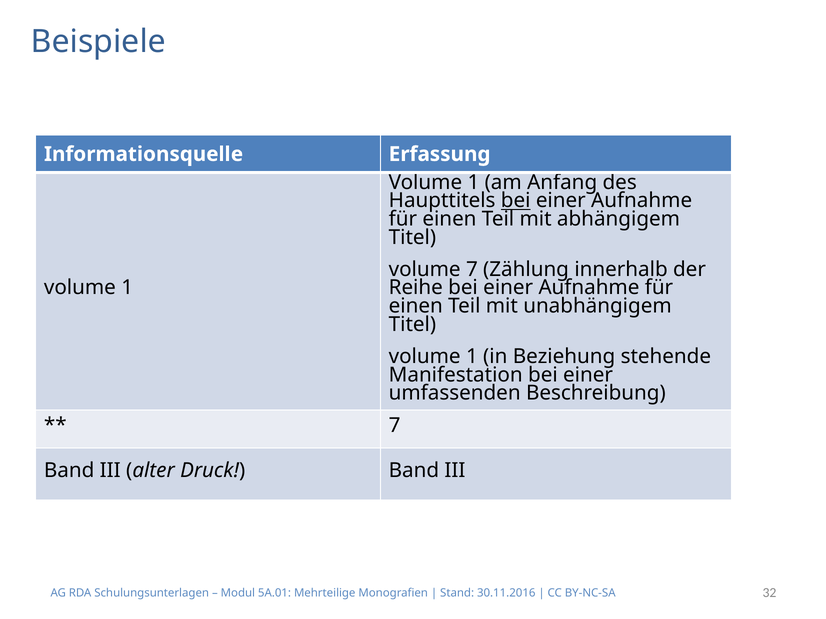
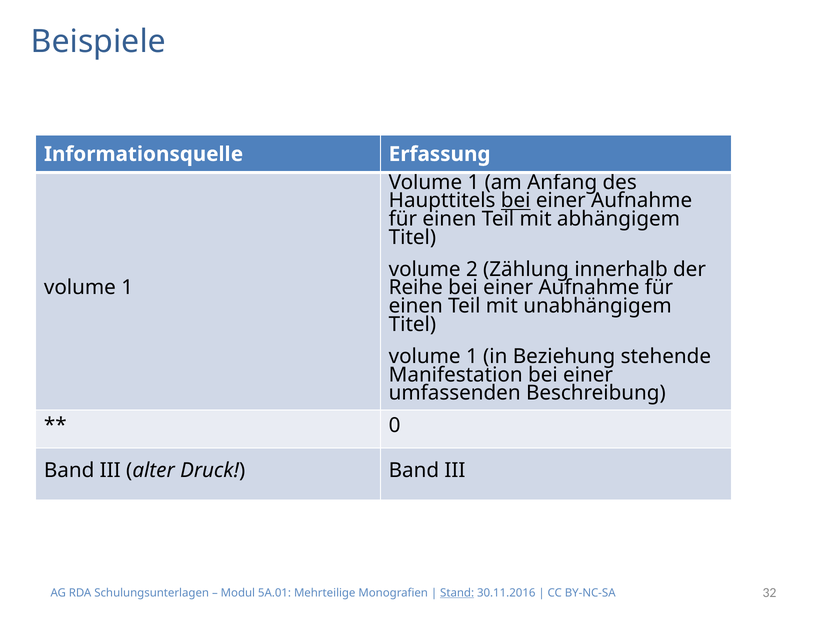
volume 7: 7 -> 2
7 at (395, 426): 7 -> 0
Stand underline: none -> present
